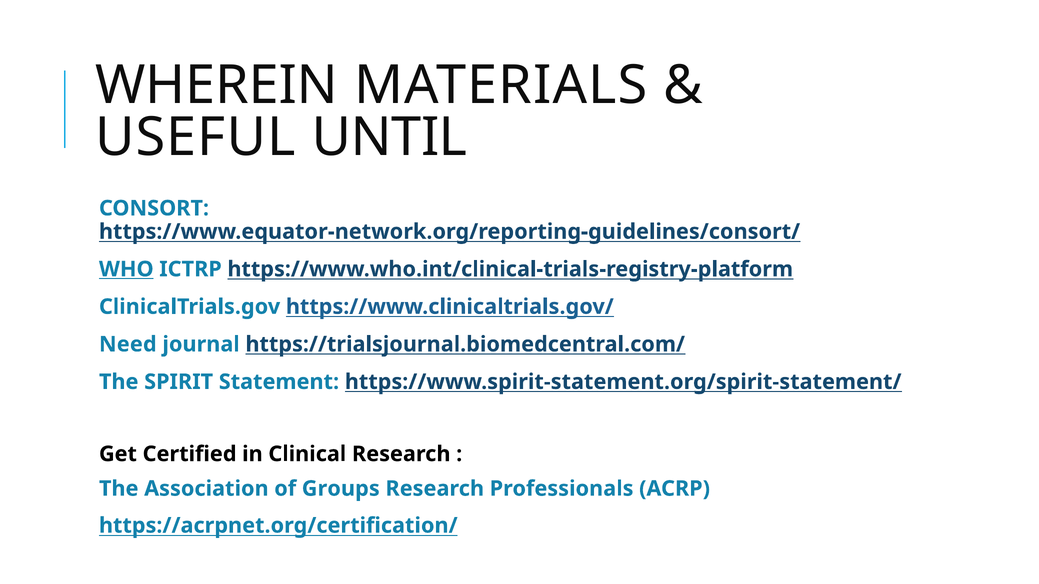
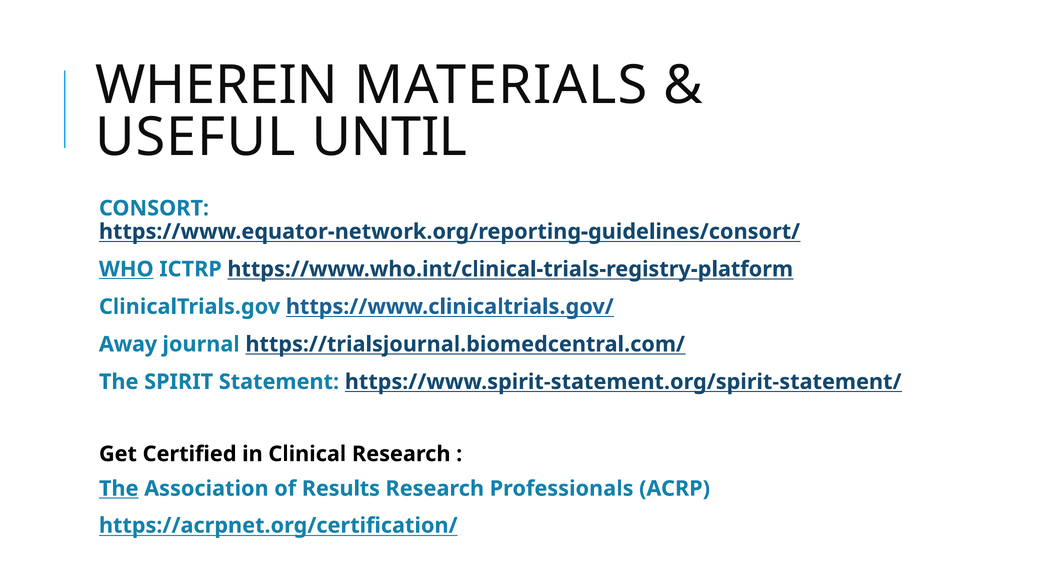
Need: Need -> Away
The at (119, 489) underline: none -> present
Groups: Groups -> Results
